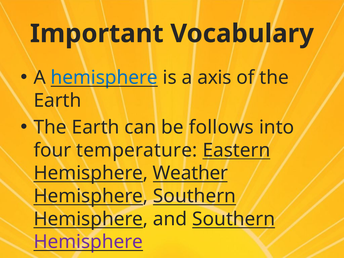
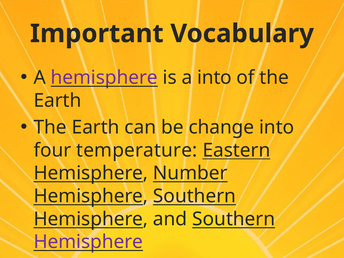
hemisphere at (104, 78) colour: blue -> purple
a axis: axis -> into
follows: follows -> change
Weather: Weather -> Number
